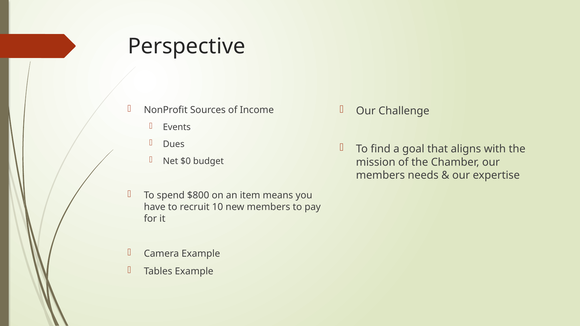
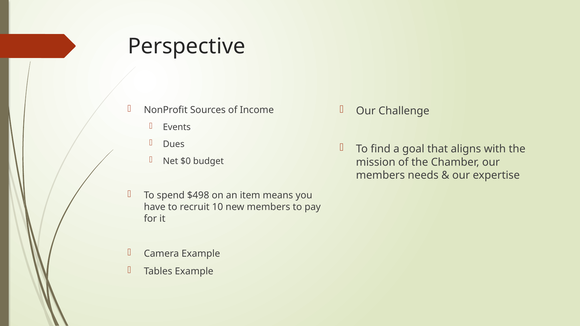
$800: $800 -> $498
